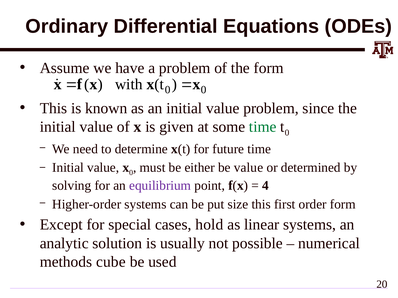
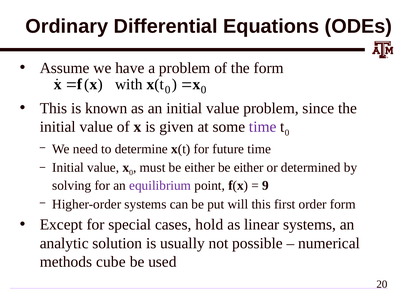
time at (263, 127) colour: green -> purple
either be value: value -> either
4: 4 -> 9
size: size -> will
